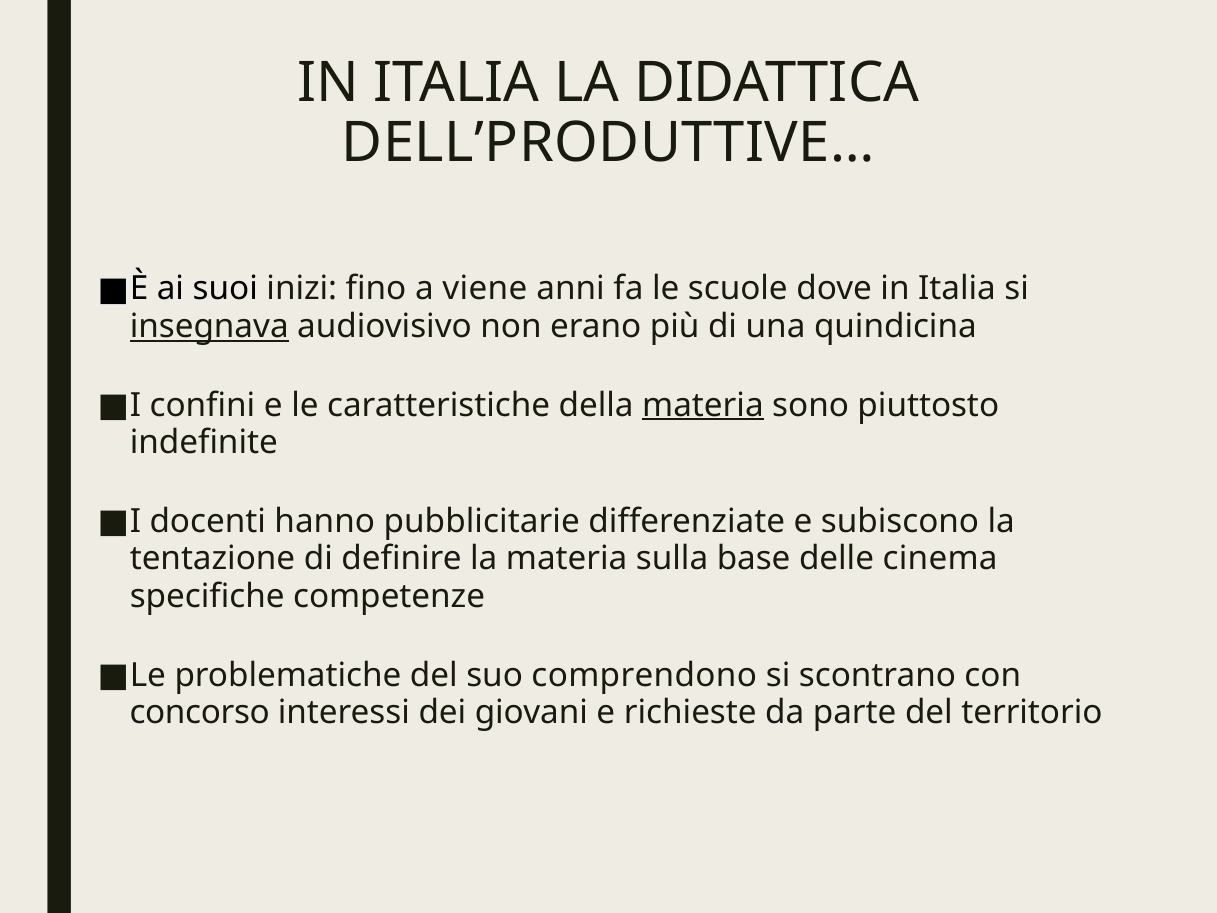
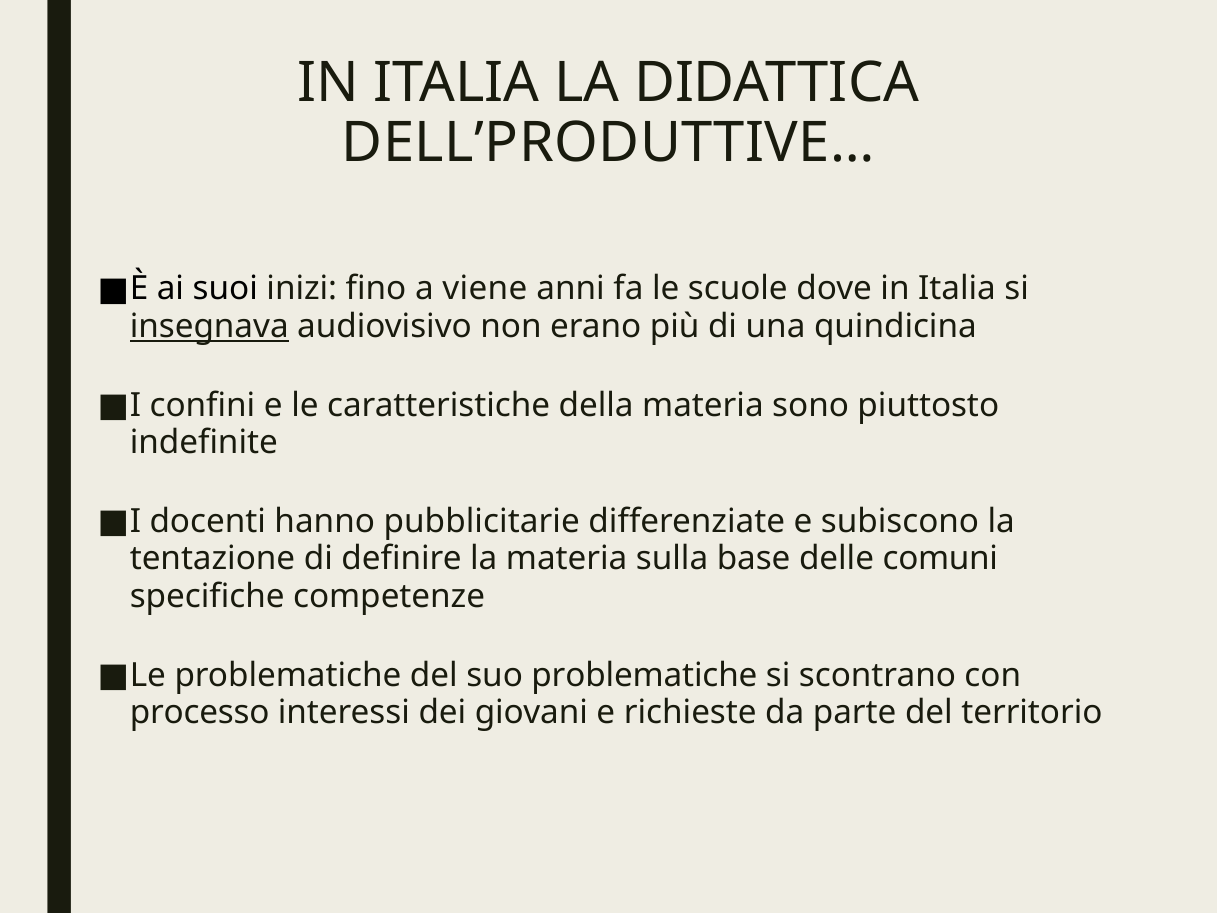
materia at (703, 405) underline: present -> none
cinema: cinema -> comuni
suo comprendono: comprendono -> problematiche
concorso: concorso -> processo
